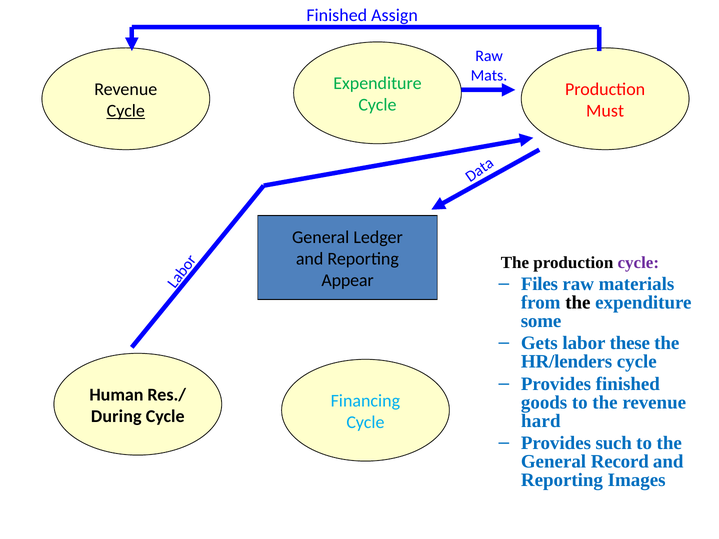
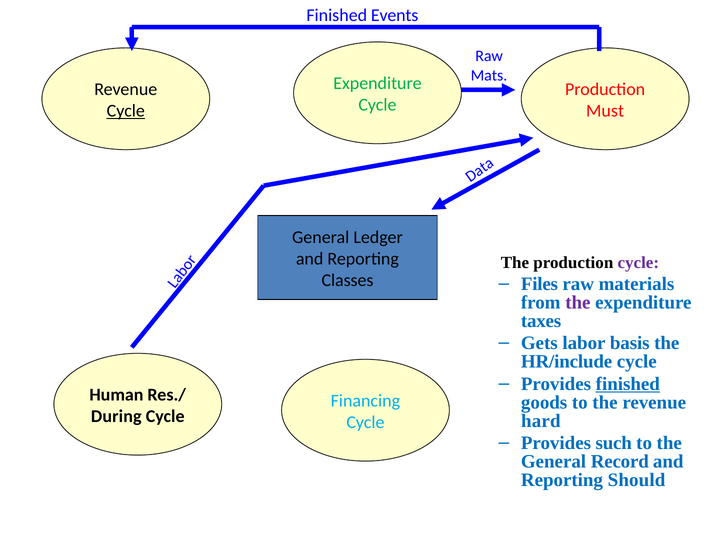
Assign: Assign -> Events
Appear: Appear -> Classes
the at (578, 303) colour: black -> purple
some: some -> taxes
these: these -> basis
HR/lenders: HR/lenders -> HR/include
finished at (628, 384) underline: none -> present
Images: Images -> Should
